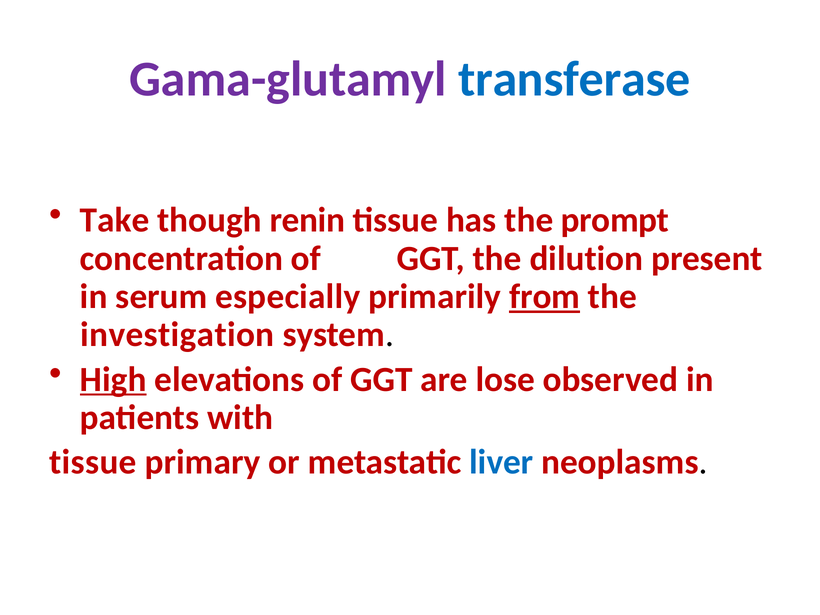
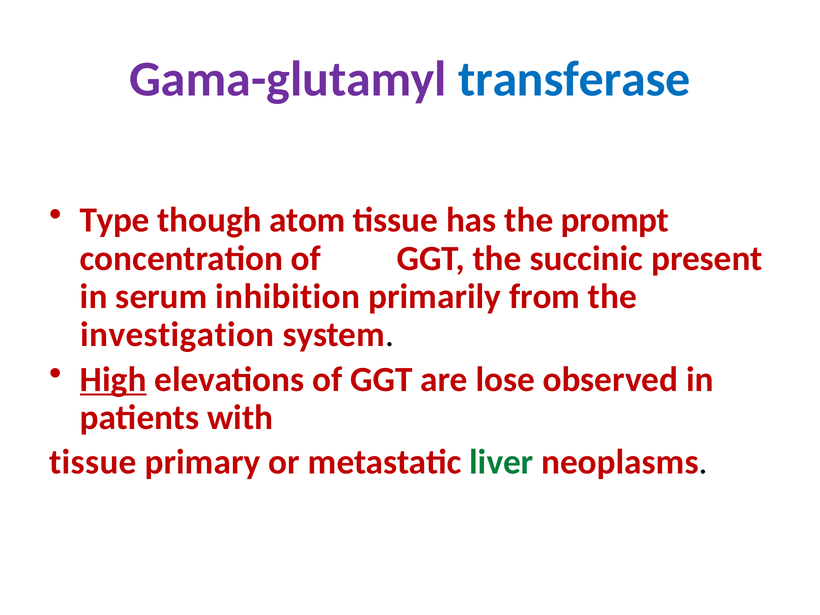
Take: Take -> Type
renin: renin -> atom
dilution: dilution -> succinic
especially: especially -> inhibition
from underline: present -> none
liver colour: blue -> green
